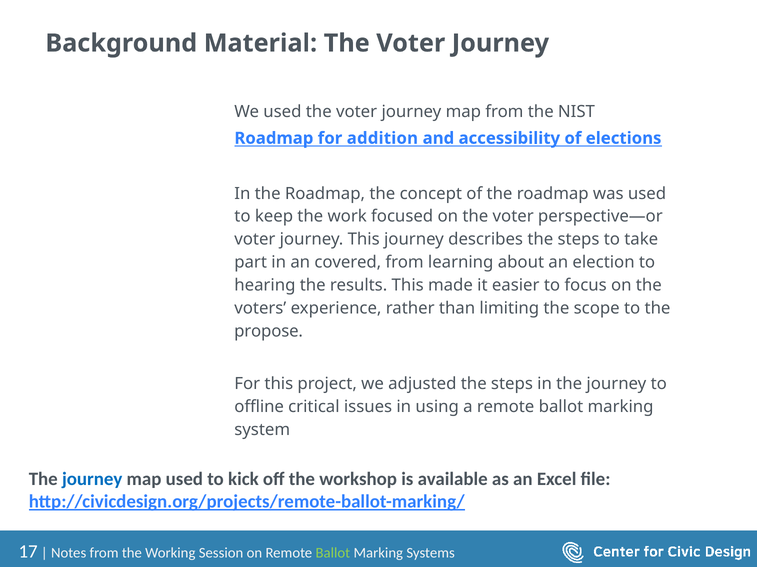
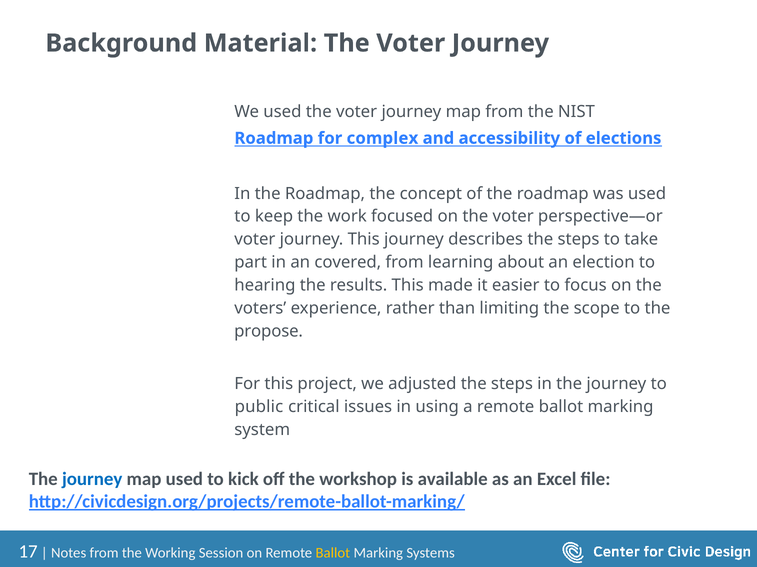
addition: addition -> complex
offline: offline -> public
Ballot at (333, 554) colour: light green -> yellow
